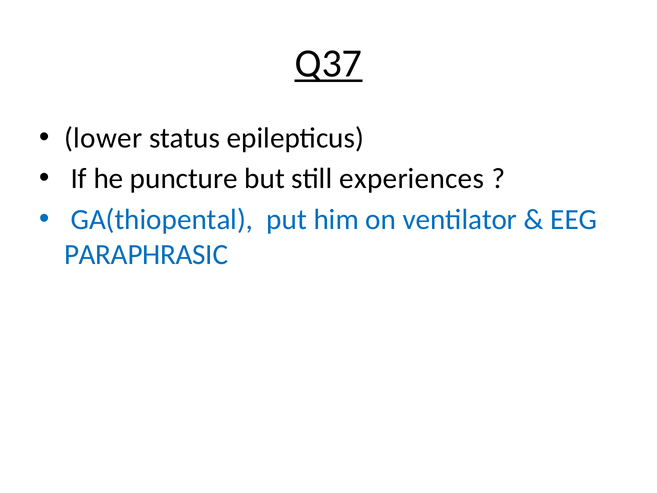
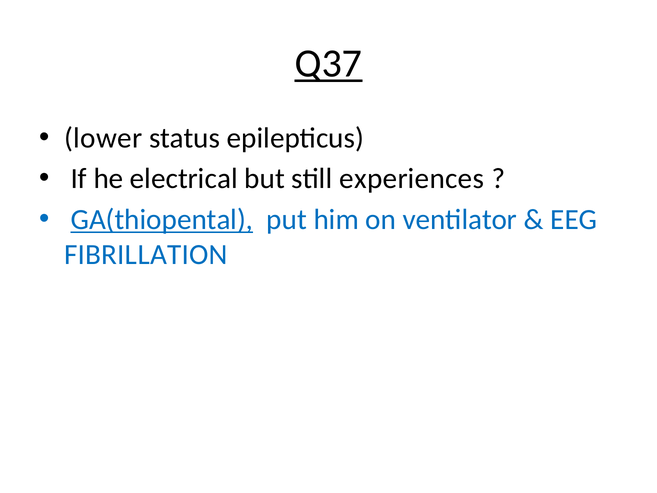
puncture: puncture -> electrical
GA(thiopental underline: none -> present
PARAPHRASIC: PARAPHRASIC -> FIBRILLATION
